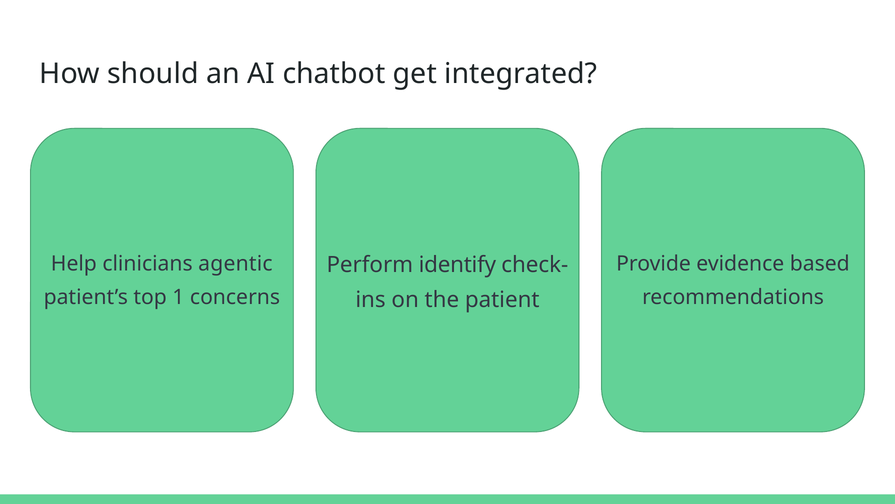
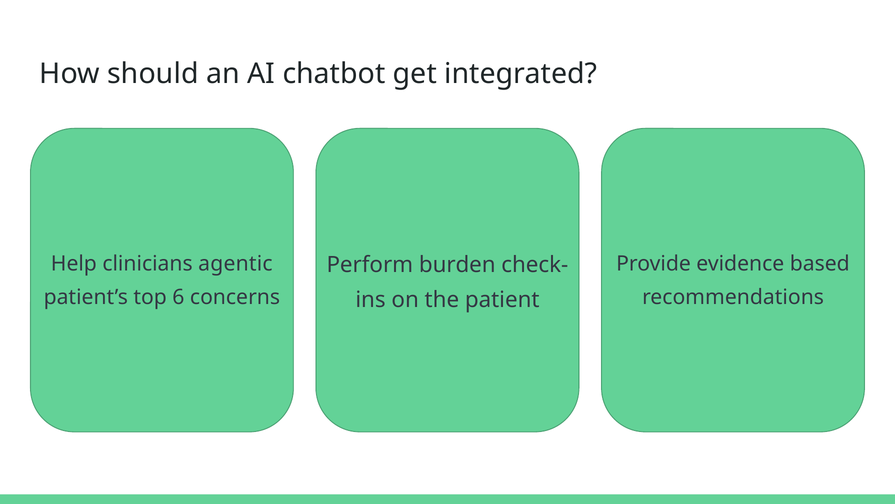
identify: identify -> burden
1: 1 -> 6
